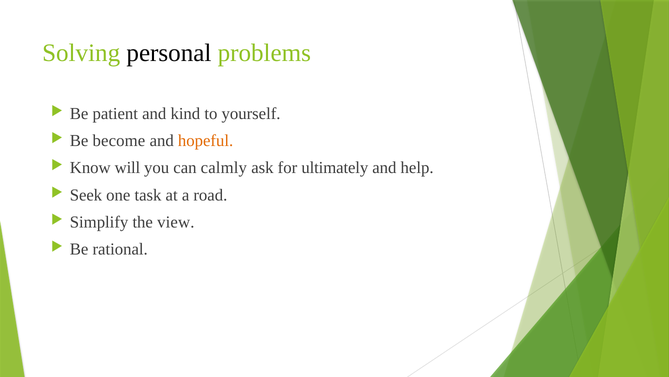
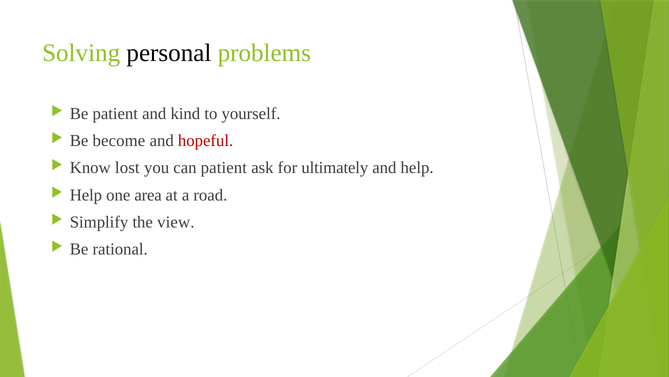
hopeful colour: orange -> red
will: will -> lost
can calmly: calmly -> patient
Seek at (86, 195): Seek -> Help
task: task -> area
